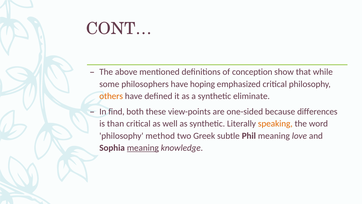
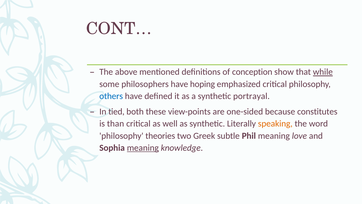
while underline: none -> present
others colour: orange -> blue
eliminate: eliminate -> portrayal
find: find -> tied
differences: differences -> constitutes
method: method -> theories
